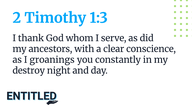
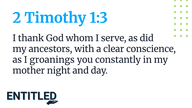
destroy: destroy -> mother
